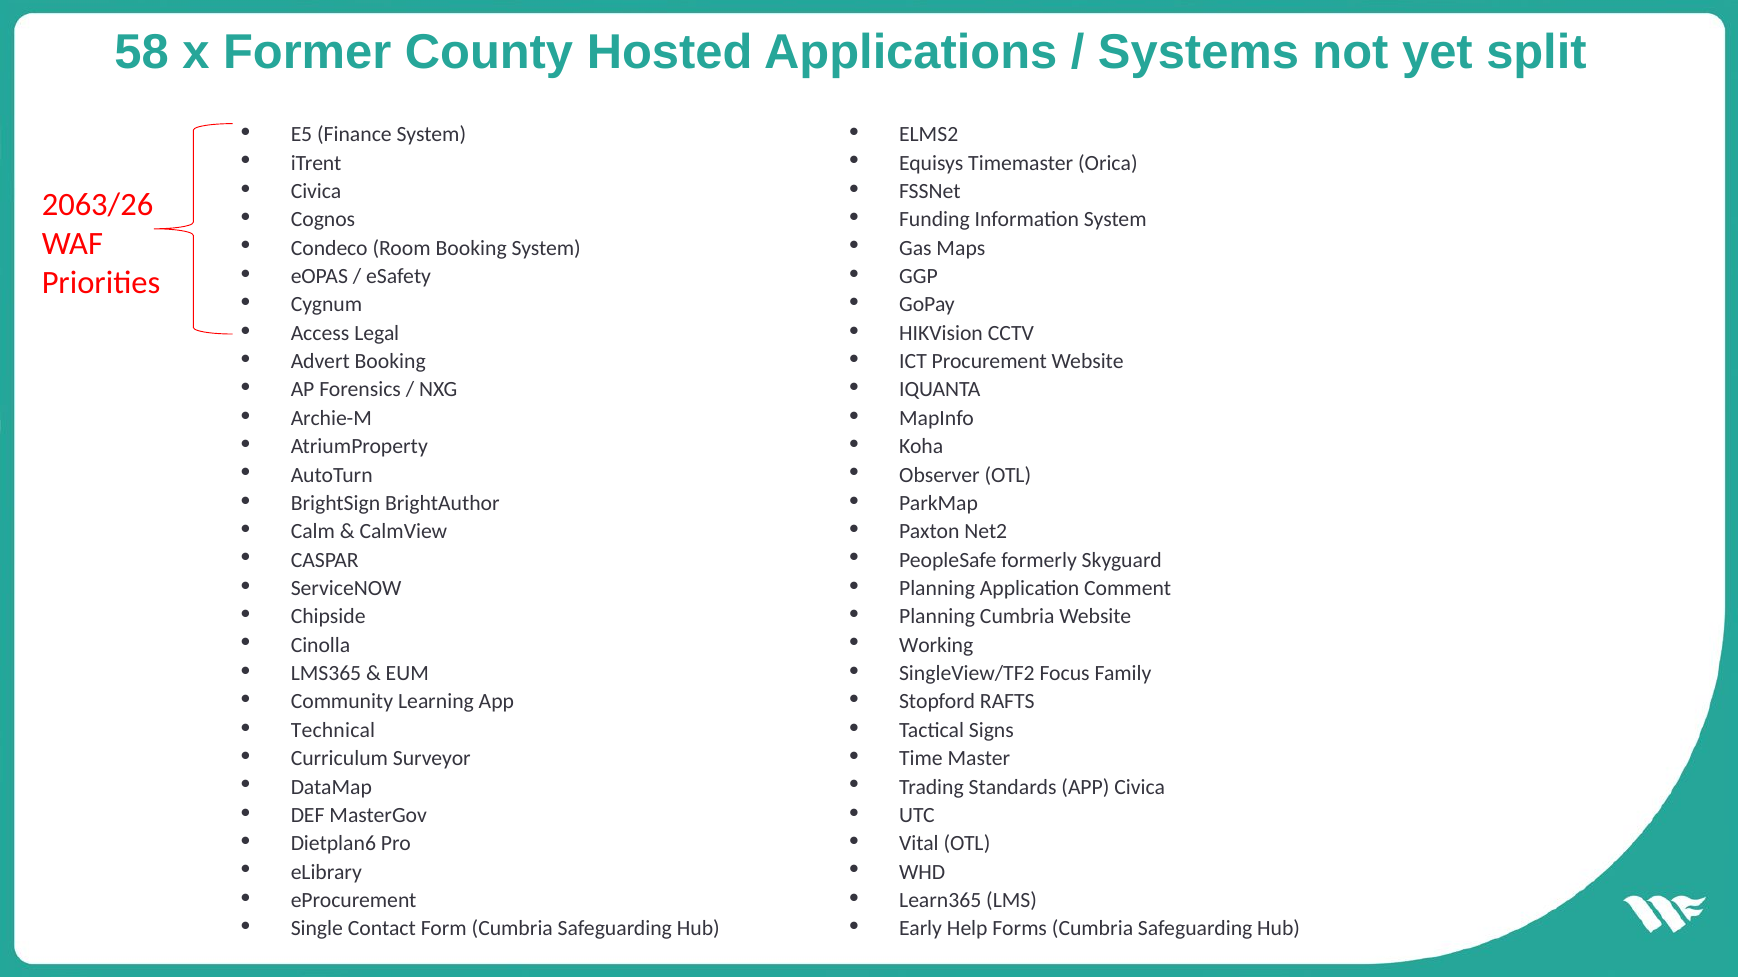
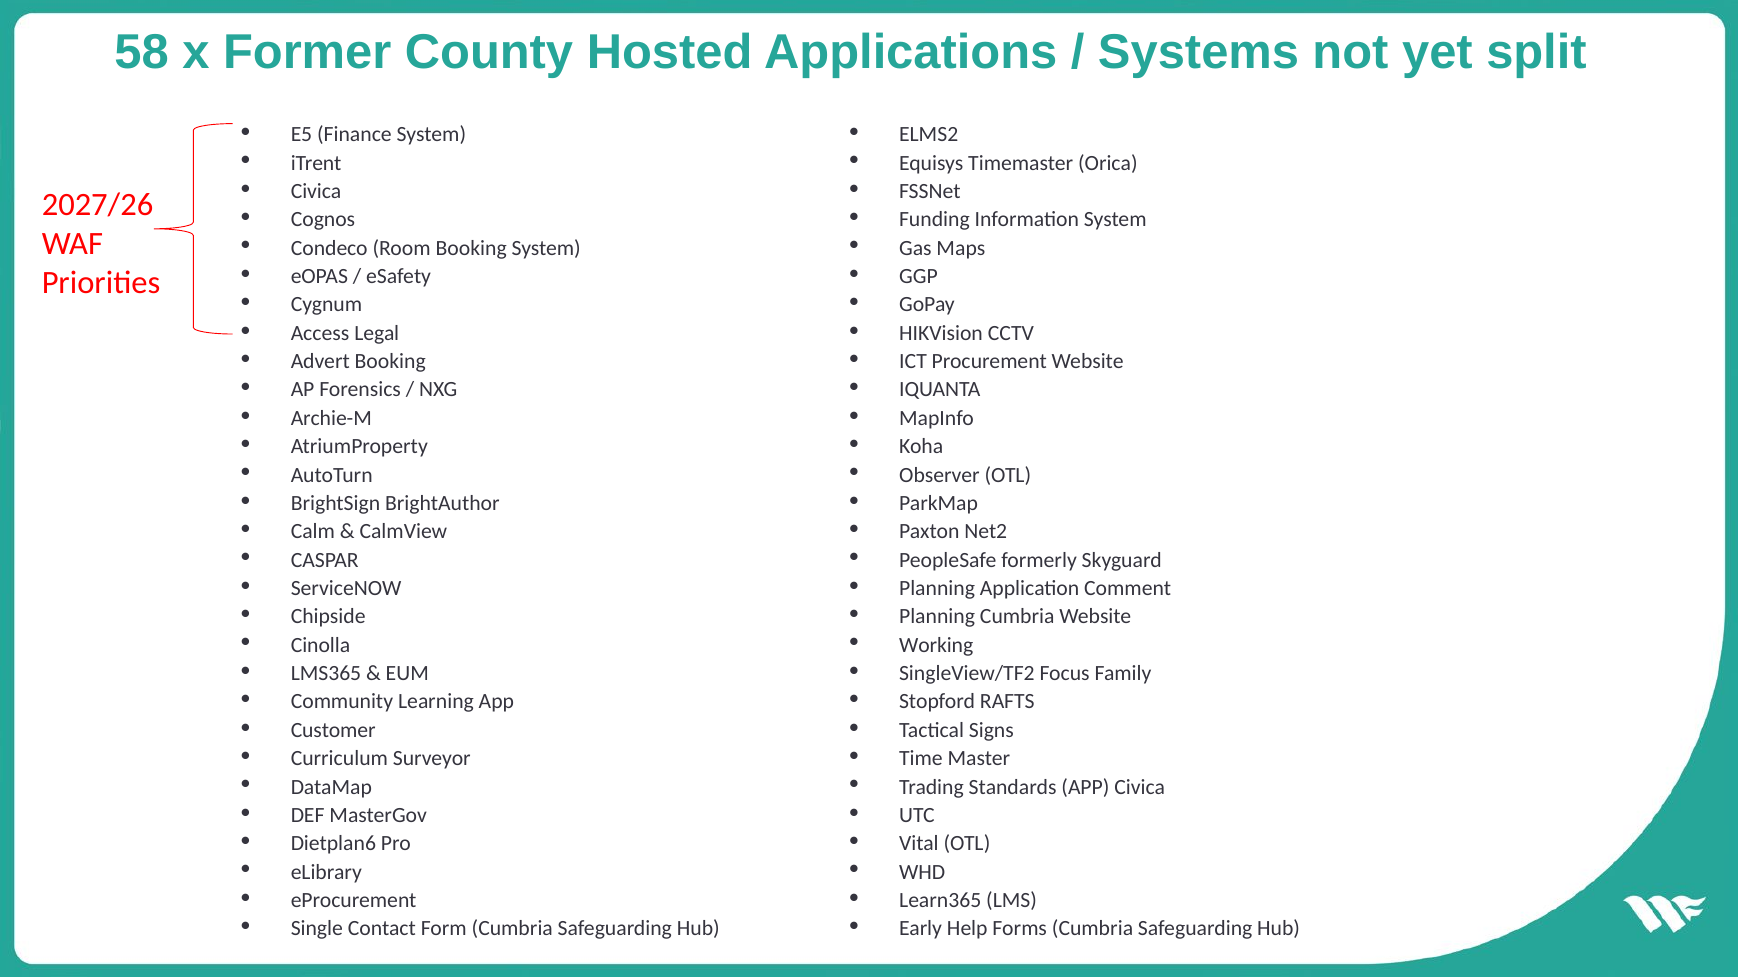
2063/26: 2063/26 -> 2027/26
Technical: Technical -> Customer
